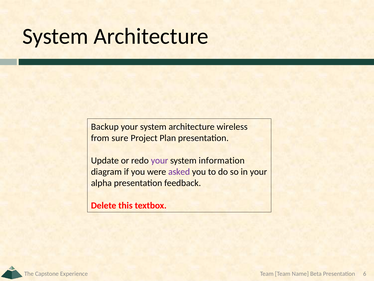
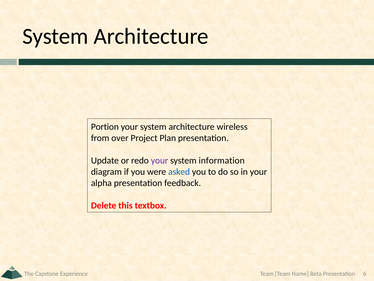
Backup: Backup -> Portion
sure: sure -> over
asked colour: purple -> blue
